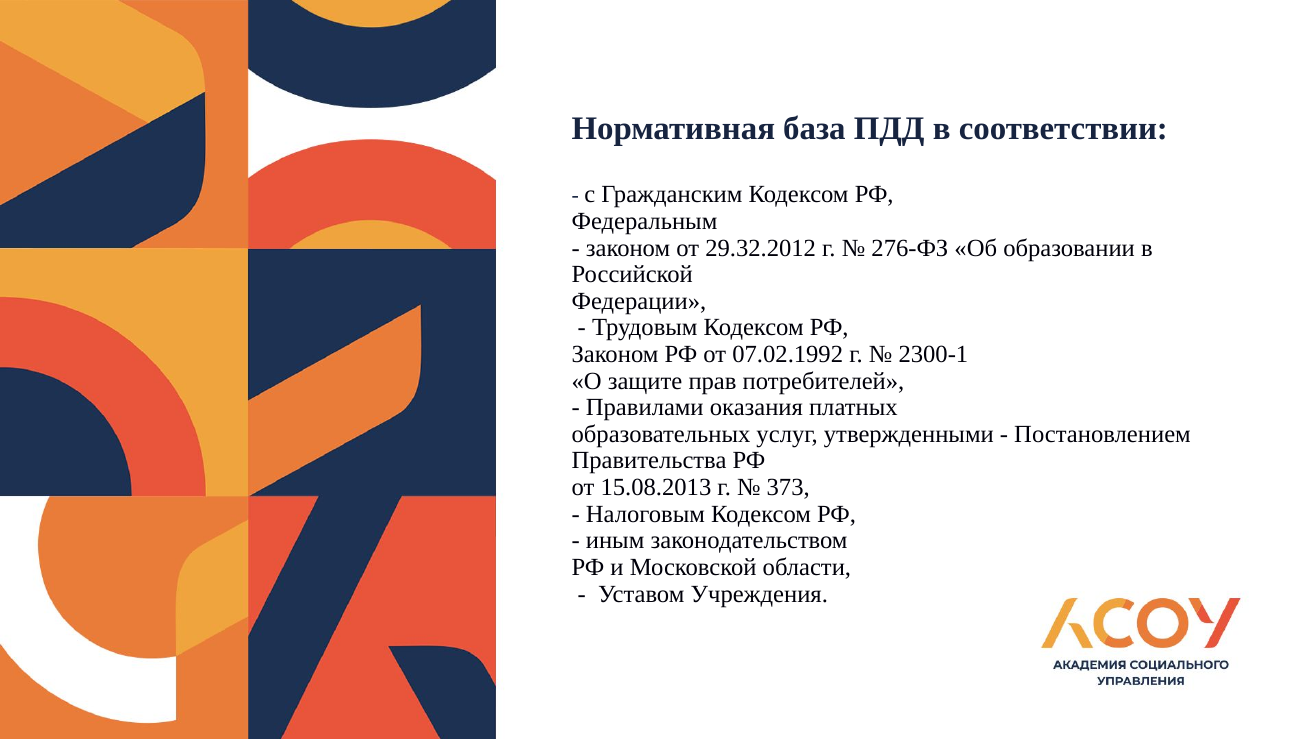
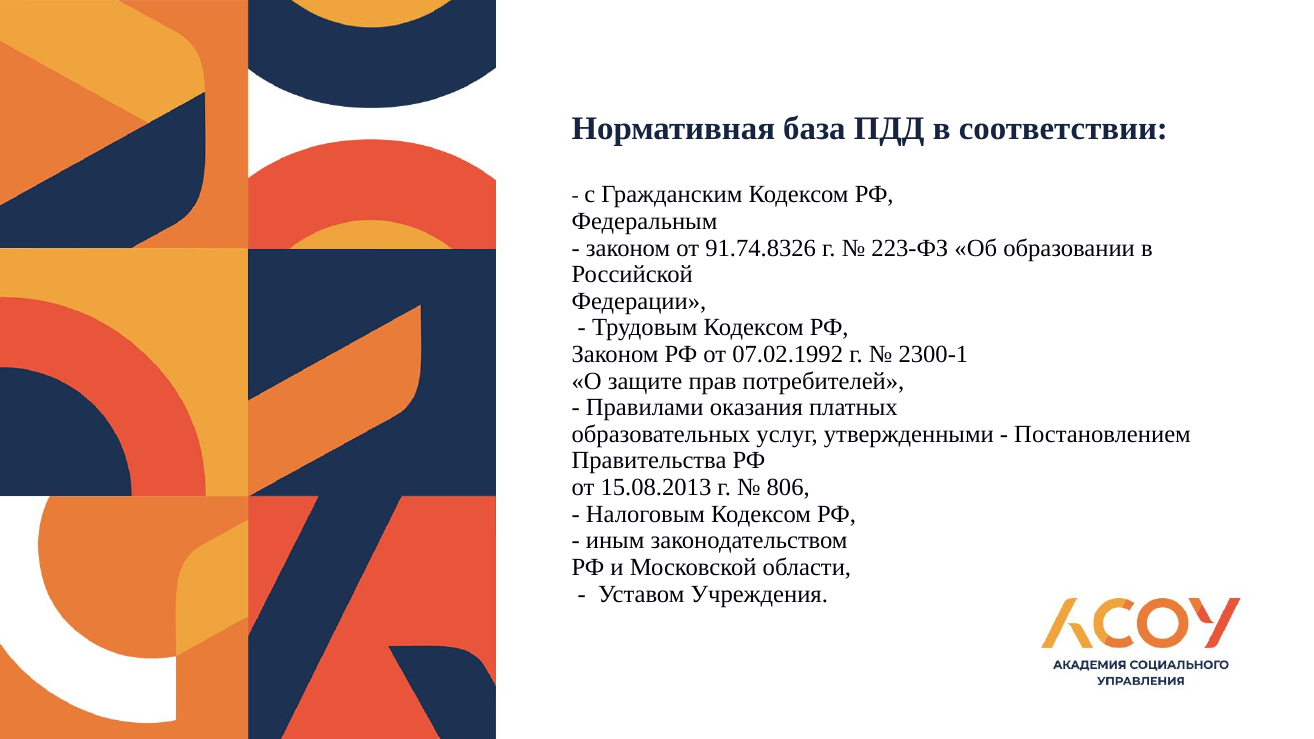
29.32.2012: 29.32.2012 -> 91.74.8326
276-ФЗ: 276-ФЗ -> 223-ФЗ
373: 373 -> 806
